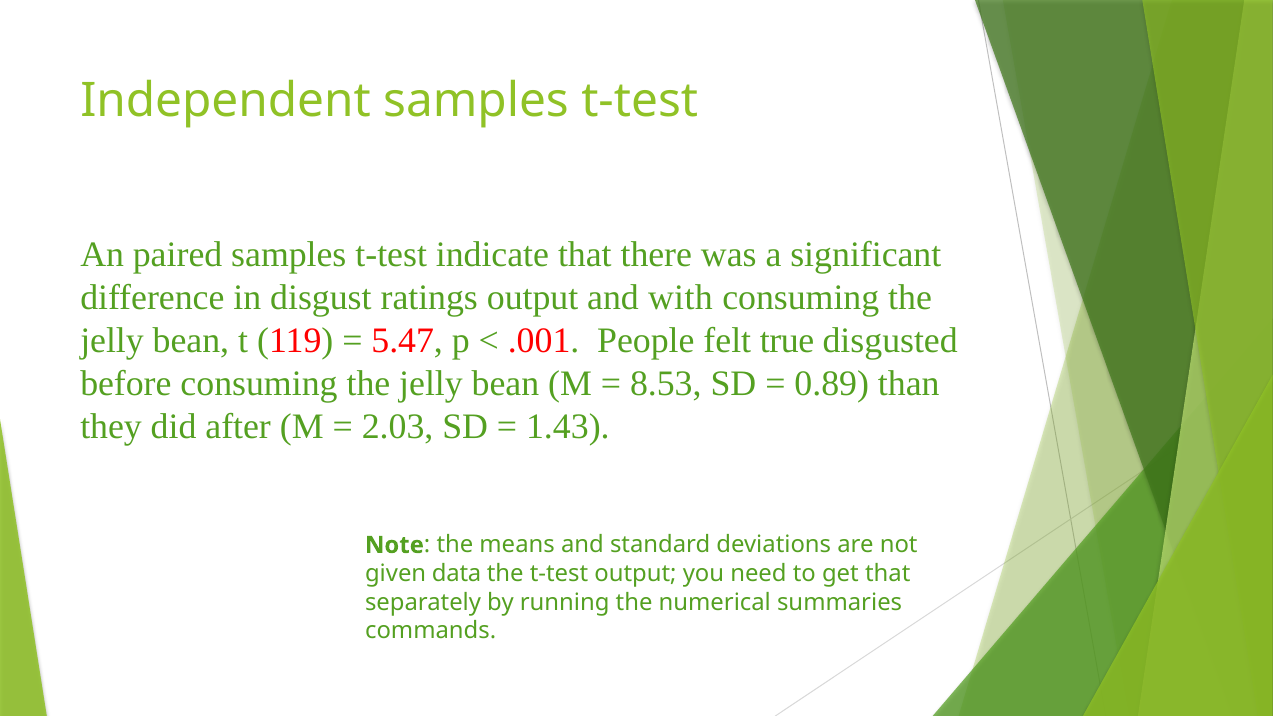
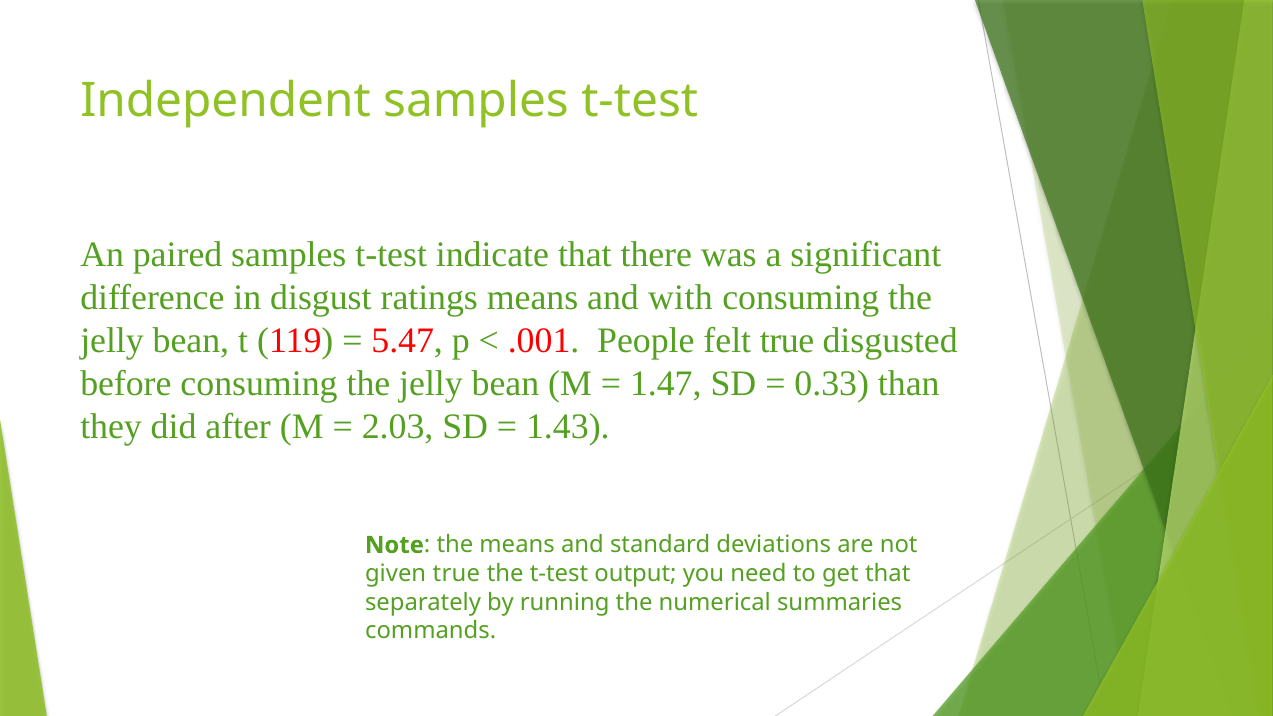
ratings output: output -> means
8.53: 8.53 -> 1.47
0.89: 0.89 -> 0.33
given data: data -> true
